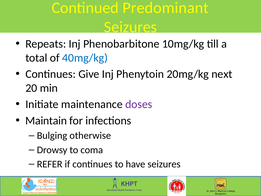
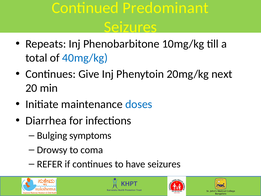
doses colour: purple -> blue
Maintain: Maintain -> Diarrhea
otherwise: otherwise -> symptoms
